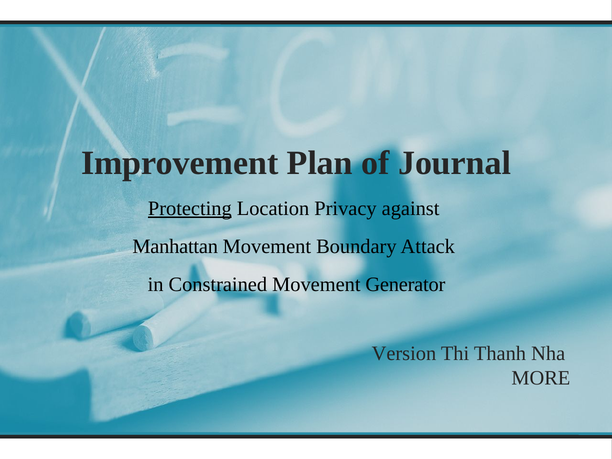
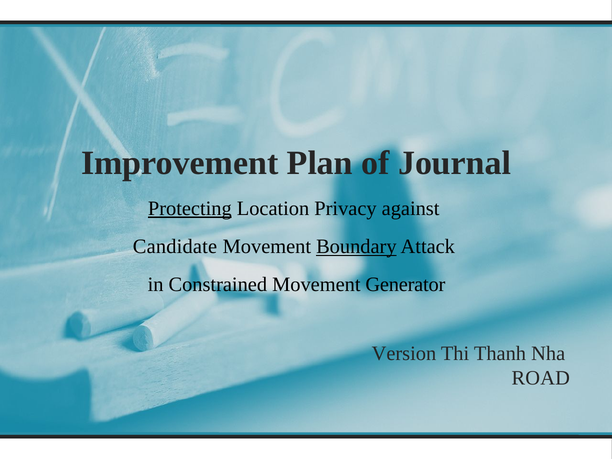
Manhattan: Manhattan -> Candidate
Boundary underline: none -> present
MORE: MORE -> ROAD
